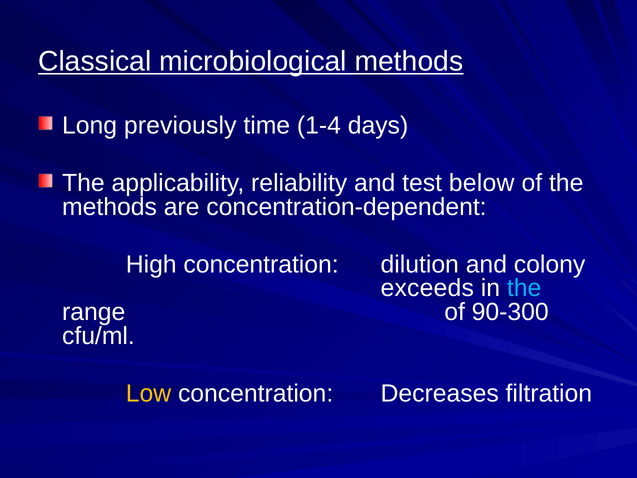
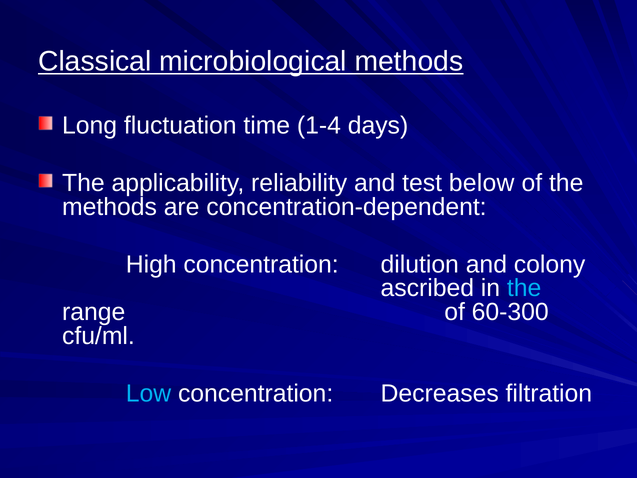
previously: previously -> fluctuation
exceeds: exceeds -> ascribed
90-300: 90-300 -> 60-300
Low colour: yellow -> light blue
